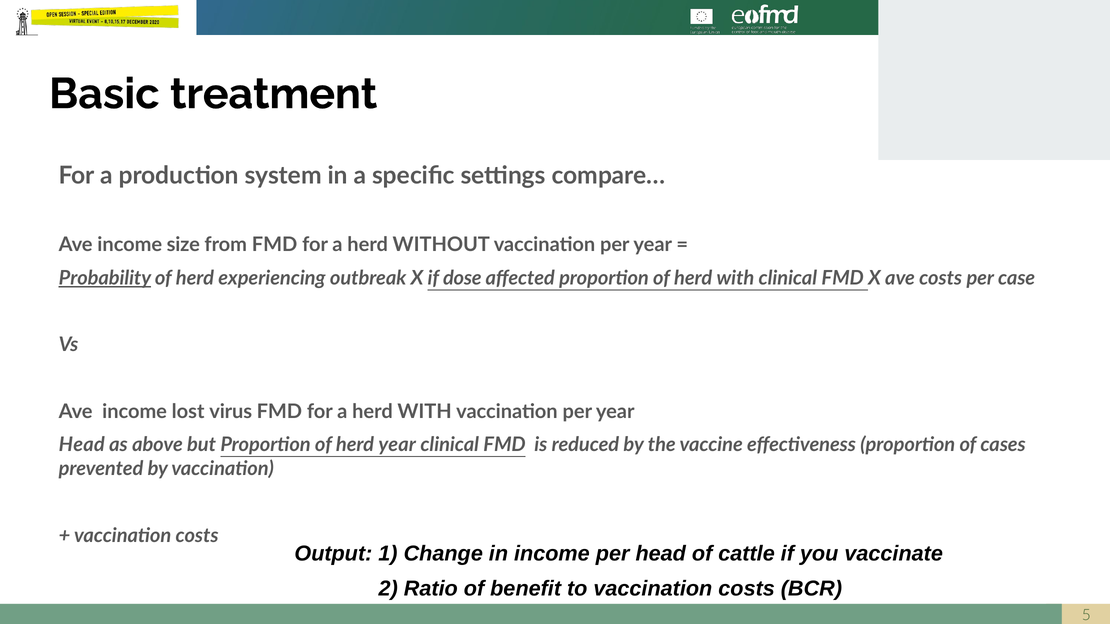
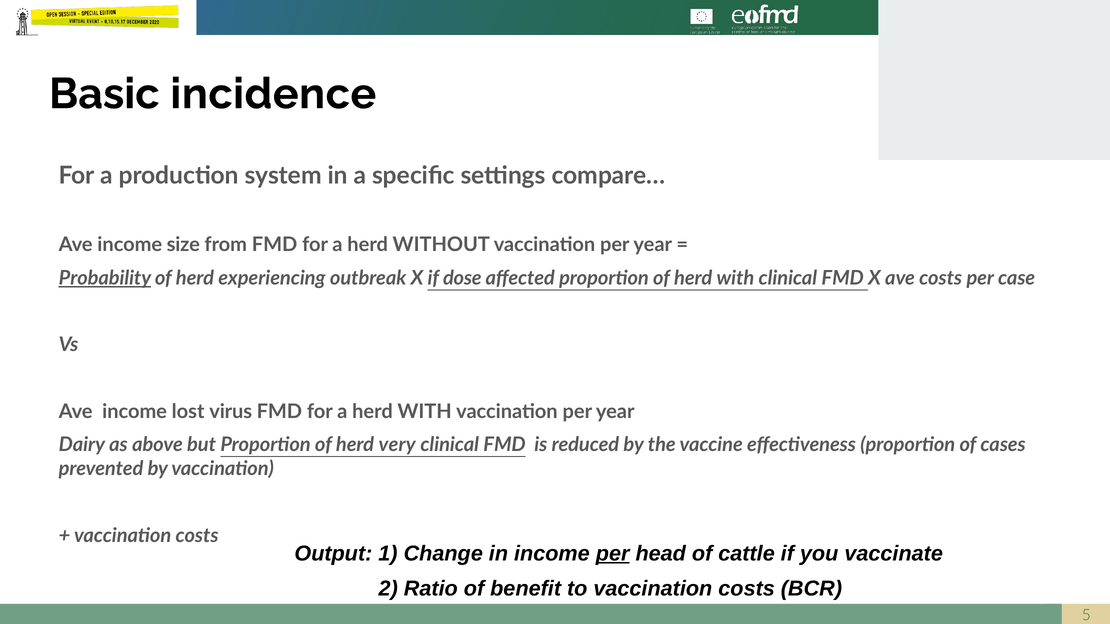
treatment: treatment -> incidence
Head at (82, 445): Head -> Dairy
herd year: year -> very
per at (613, 554) underline: none -> present
